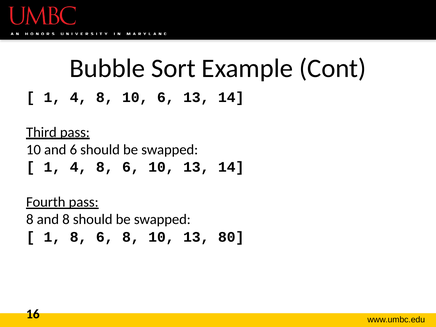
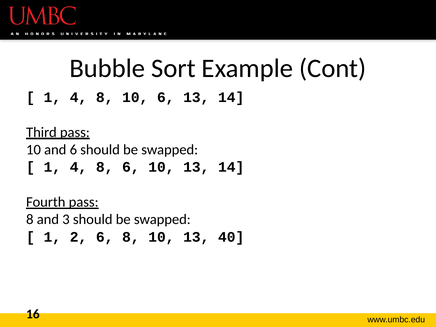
and 8: 8 -> 3
1 8: 8 -> 2
80: 80 -> 40
